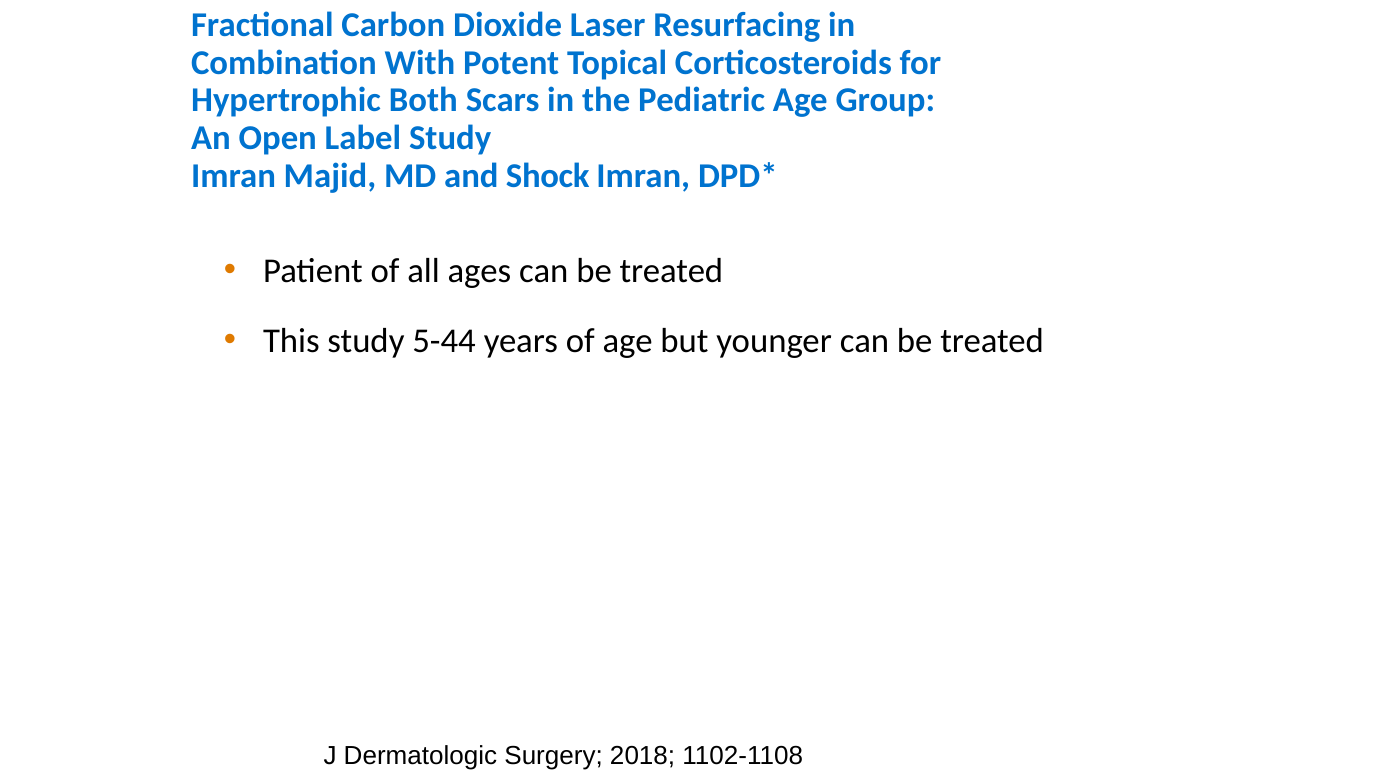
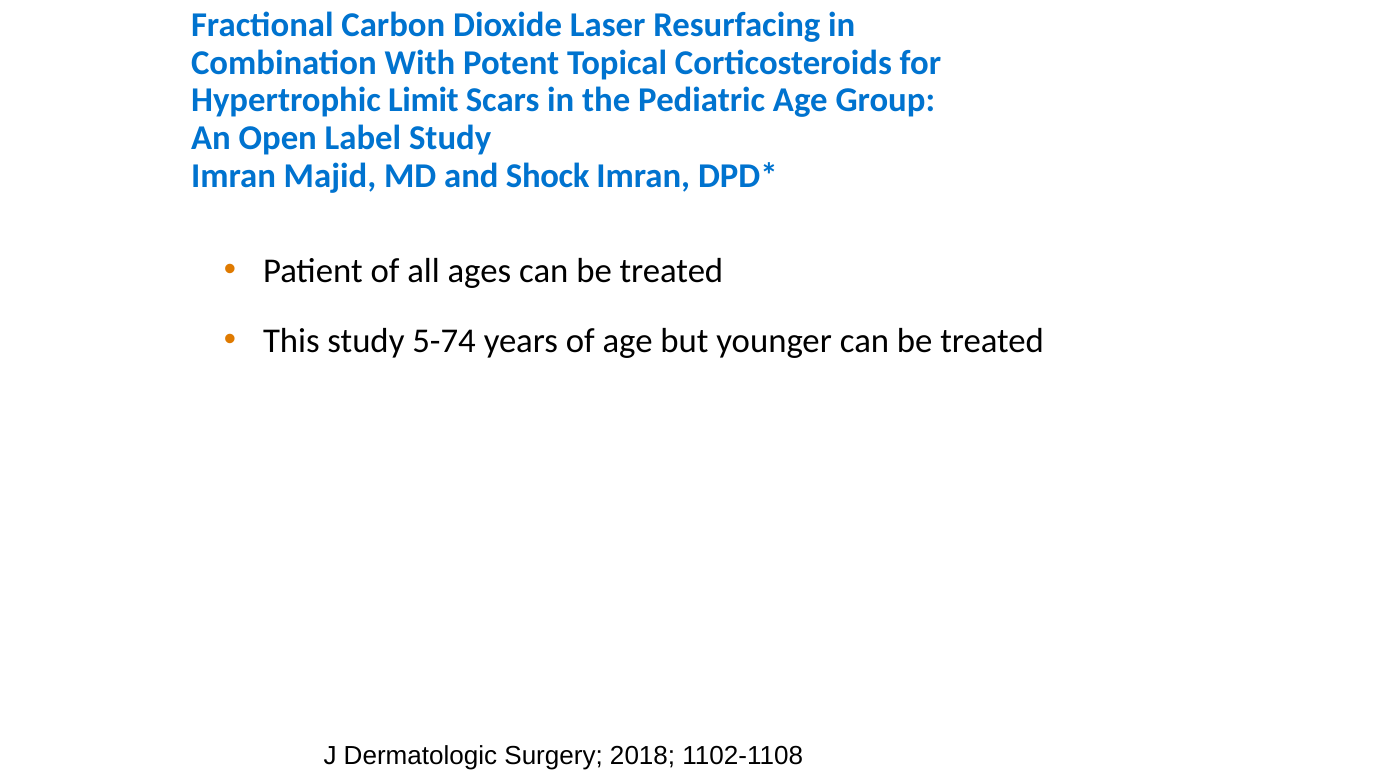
Both: Both -> Limit
5-44: 5-44 -> 5-74
